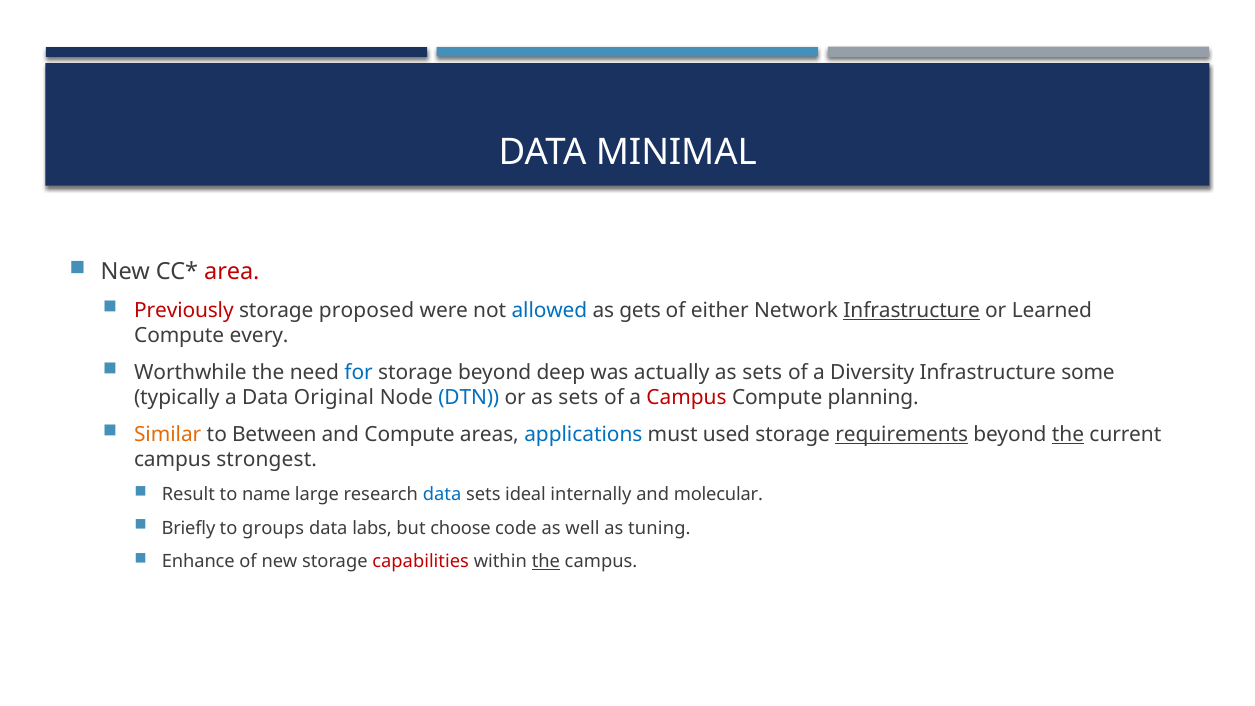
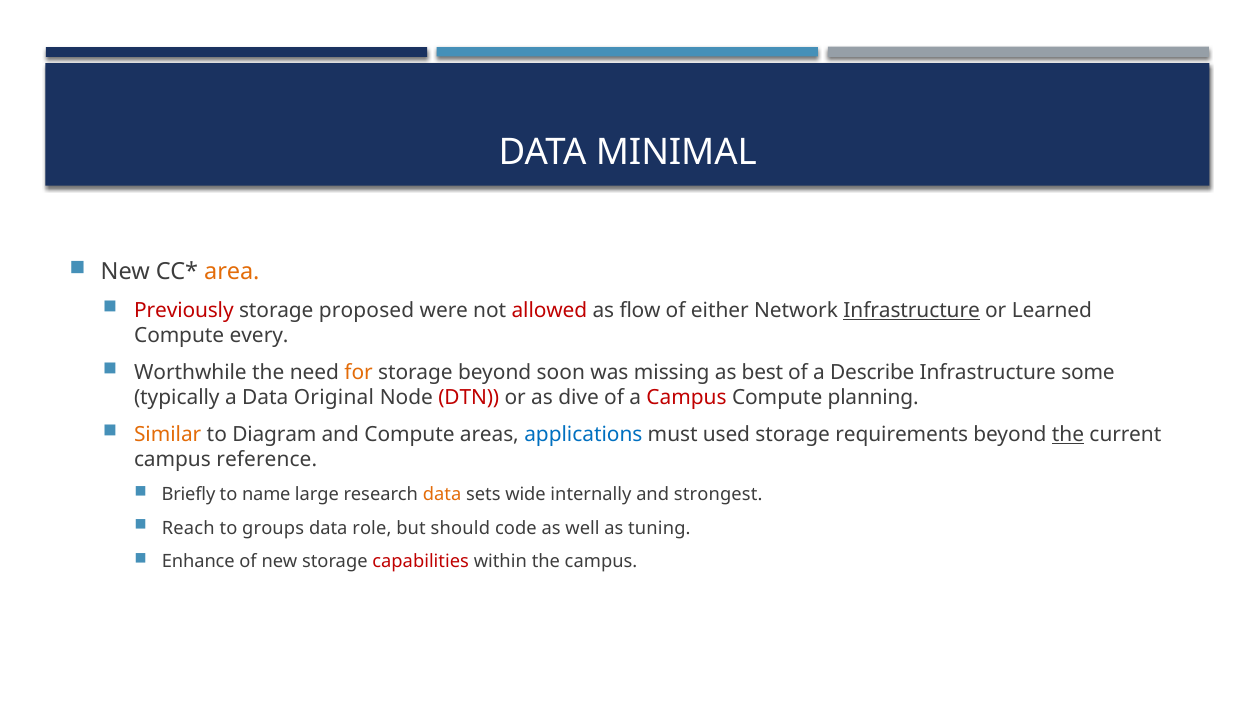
area colour: red -> orange
allowed colour: blue -> red
gets: gets -> flow
for colour: blue -> orange
deep: deep -> soon
actually: actually -> missing
sets at (762, 373): sets -> best
Diversity: Diversity -> Describe
DTN colour: blue -> red
or as sets: sets -> dive
Between: Between -> Diagram
requirements underline: present -> none
strongest: strongest -> reference
Result: Result -> Briefly
data at (442, 495) colour: blue -> orange
ideal: ideal -> wide
molecular: molecular -> strongest
Briefly: Briefly -> Reach
labs: labs -> role
choose: choose -> should
the at (546, 562) underline: present -> none
